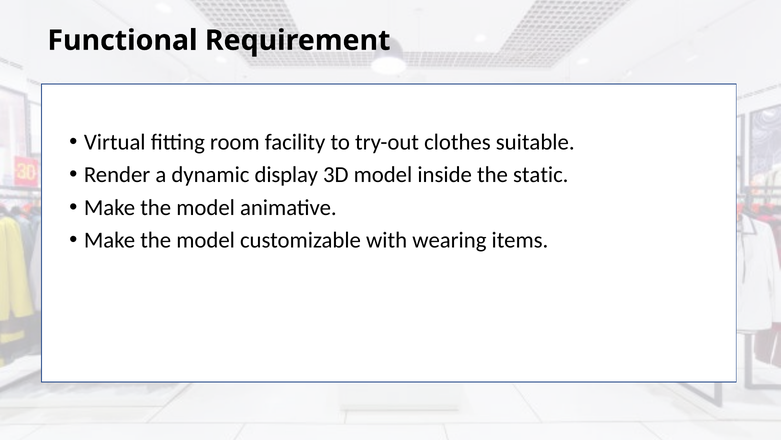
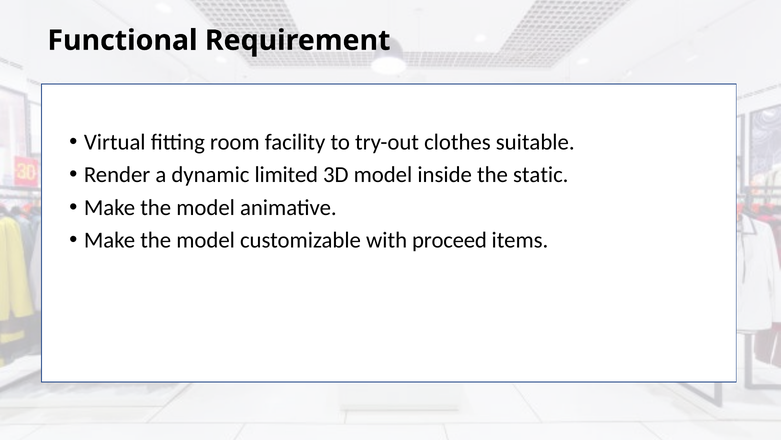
display: display -> limited
wearing: wearing -> proceed
